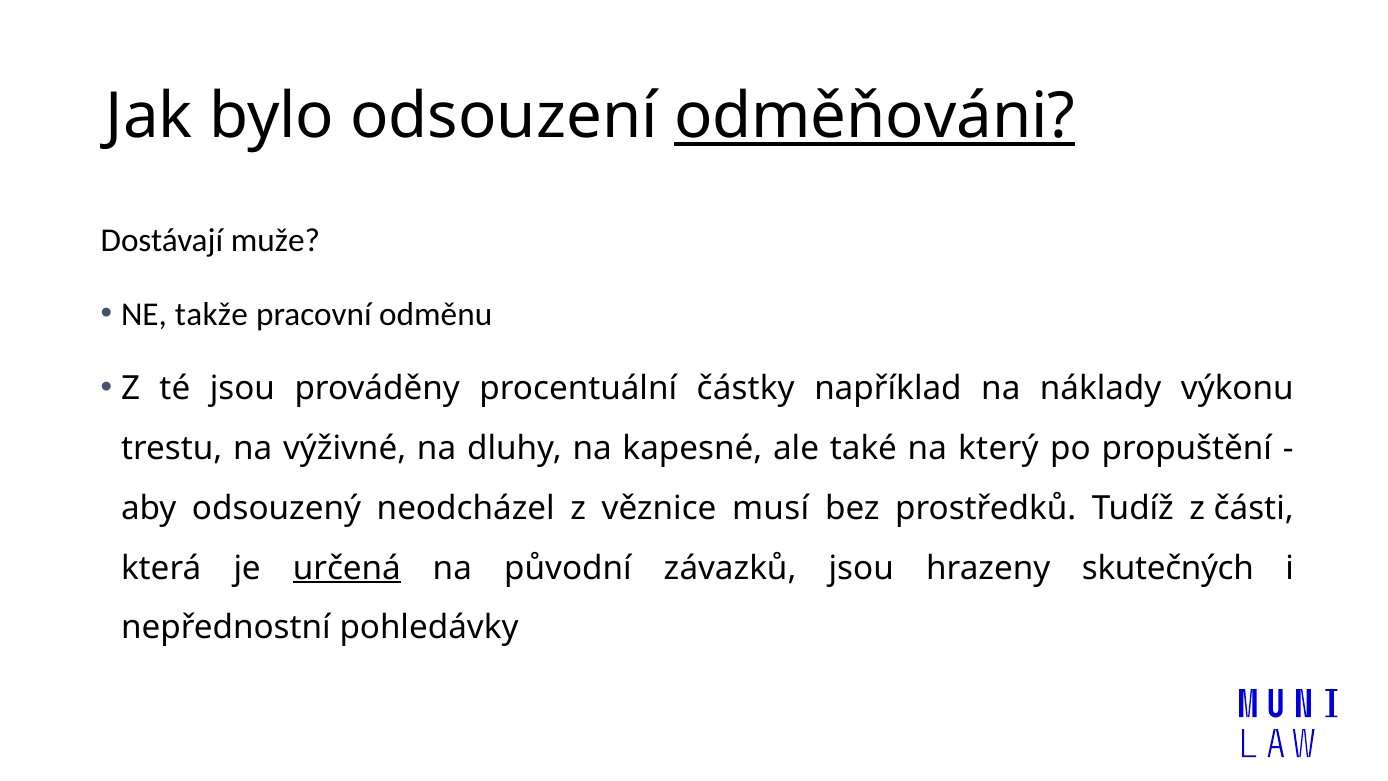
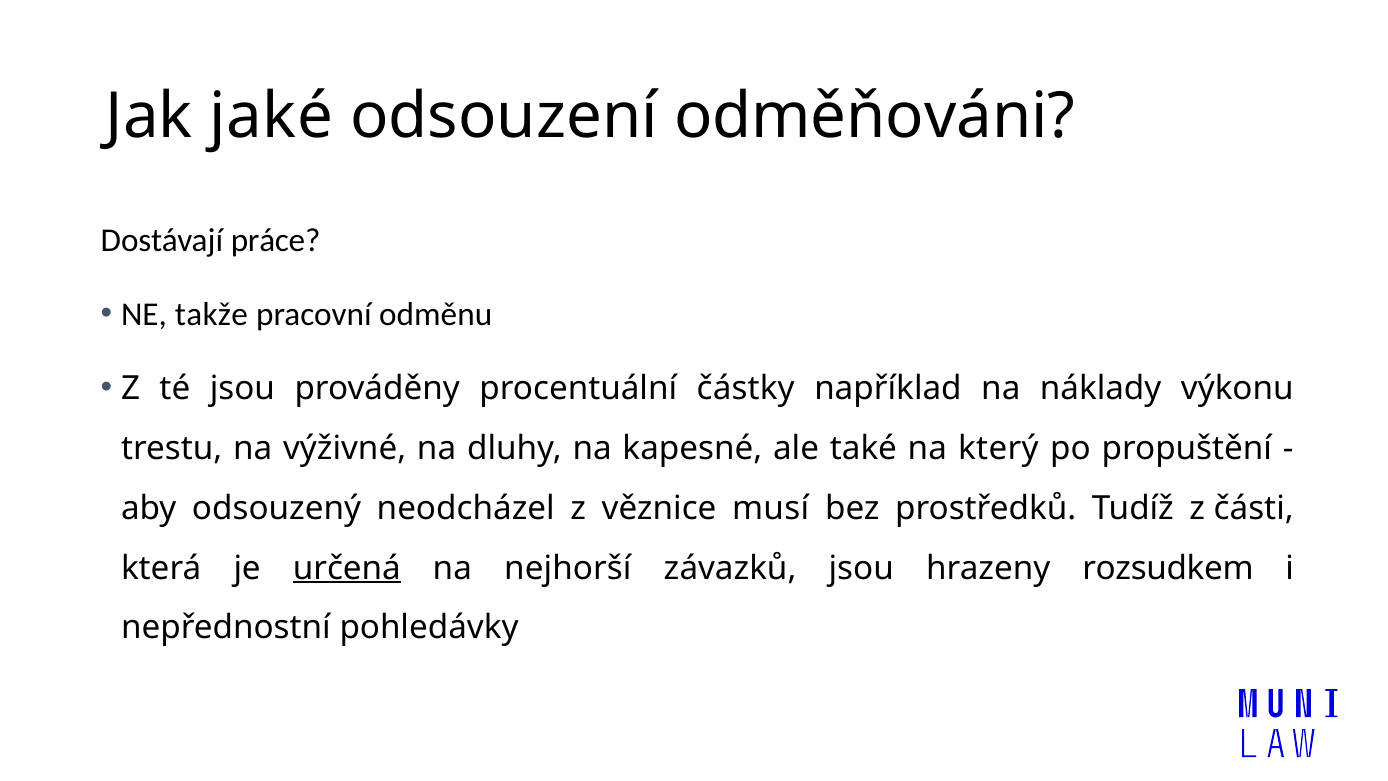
bylo: bylo -> jaké
odměňováni underline: present -> none
muže: muže -> práce
původní: původní -> nejhorší
skutečných: skutečných -> rozsudkem
